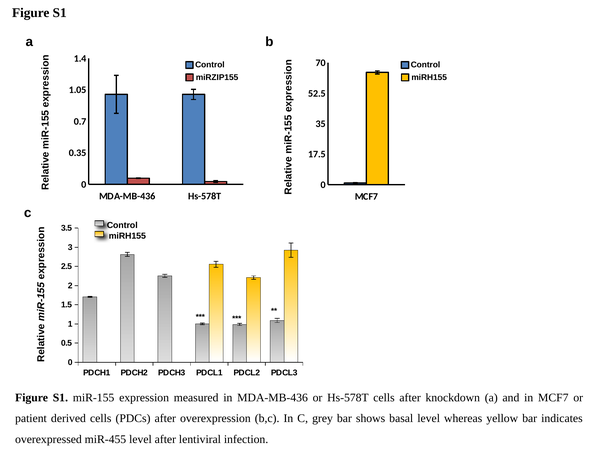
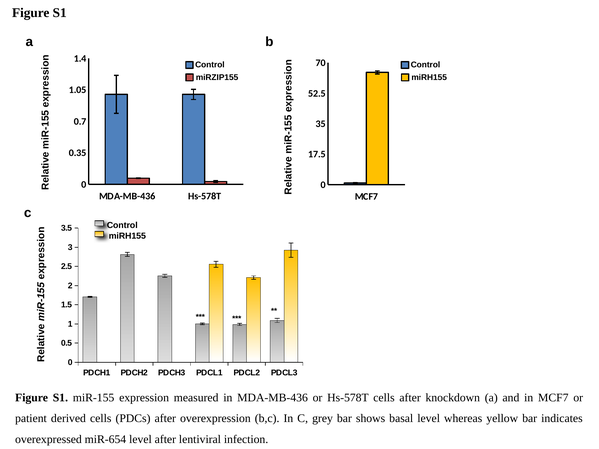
miR-455: miR-455 -> miR-654
